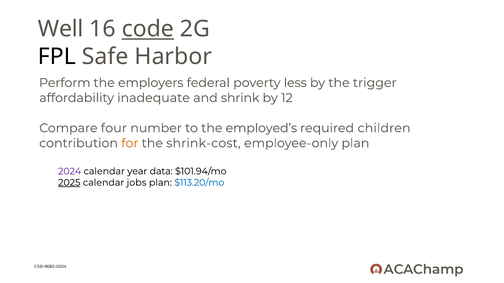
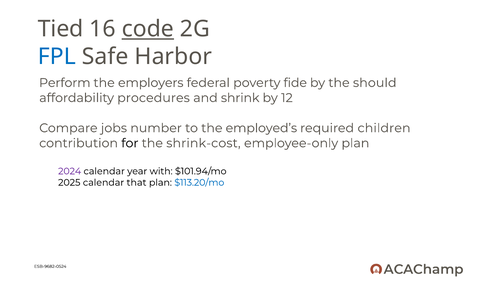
Well: Well -> Tied
FPL colour: black -> blue
less: less -> fide
trigger: trigger -> should
inadequate: inadequate -> procedures
four: four -> jobs
for colour: orange -> black
data: data -> with
2025 underline: present -> none
jobs: jobs -> that
